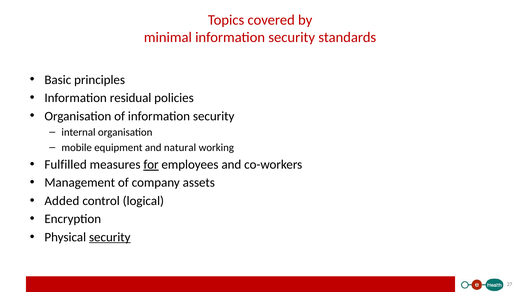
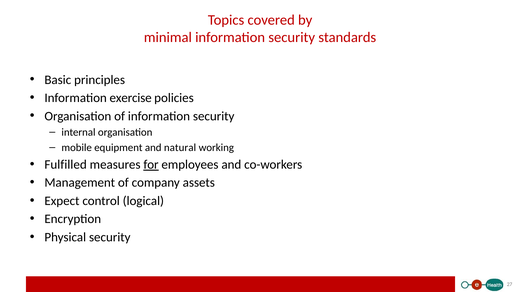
residual: residual -> exercise
Added: Added -> Expect
security at (110, 237) underline: present -> none
